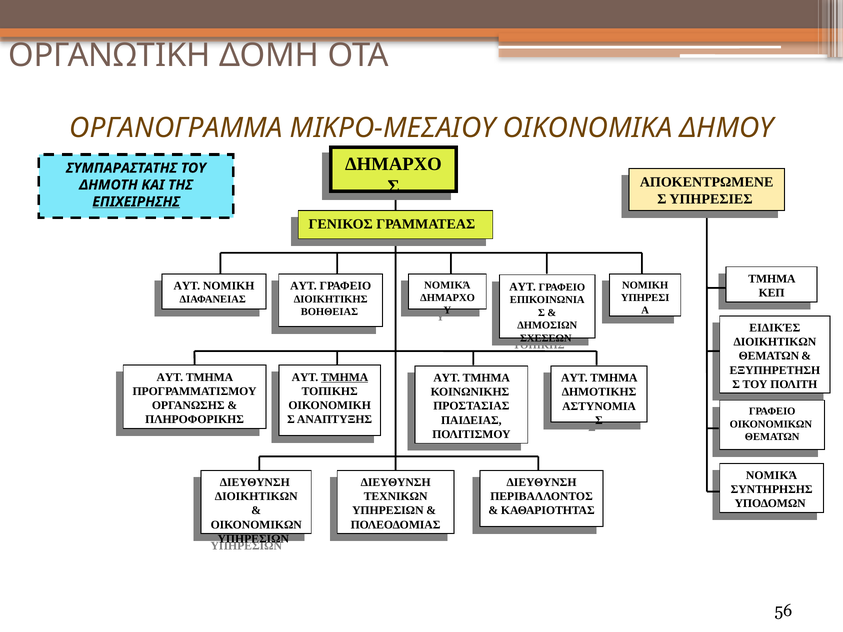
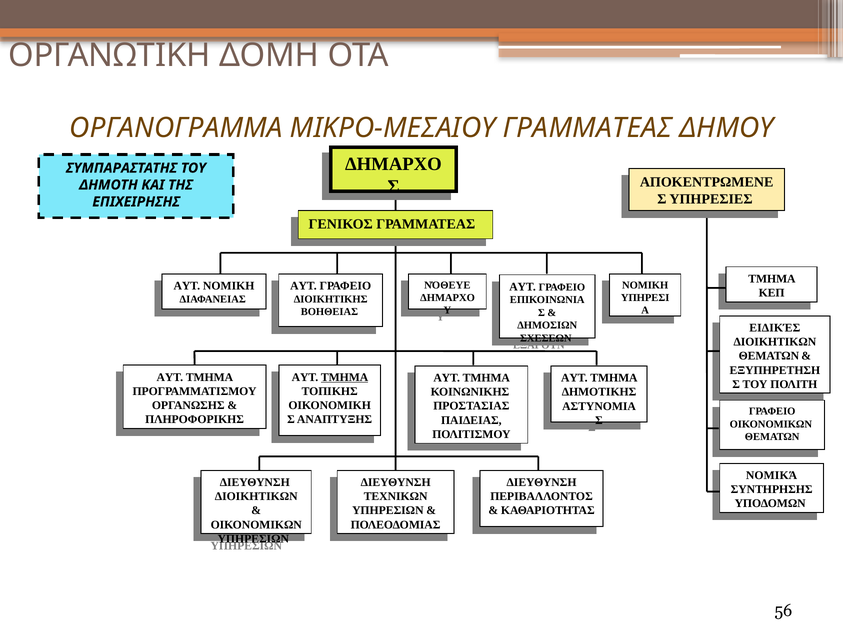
ΜIKΡO-ΜΕΣΑΙΟΥ ΟΙΚΟΝΟΜΙΚΑ: ΟΙΚΟΝΟΜΙΚΑ -> ΓΡΑΜΜΑΤΕΑΣ
ΕΠΙΧΕΙΡΗΣΗΣ underline: present -> none
ΝΟΜΙΚΆ at (447, 285): ΝΟΜΙΚΆ -> ΝΌΘΕΥΕ
ΤΟΠΙΚΗΣ at (539, 345): ΤΟΠΙΚΗΣ -> ΕΞΆΓΟΥΝ
